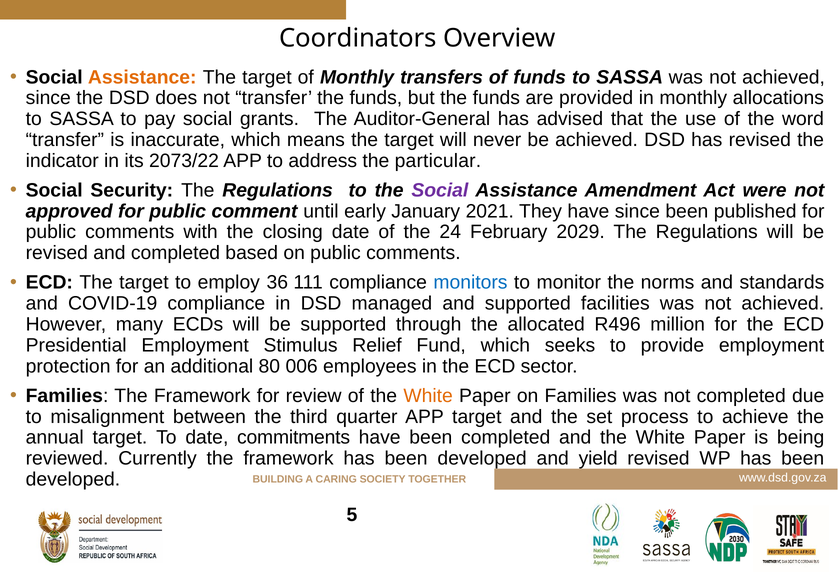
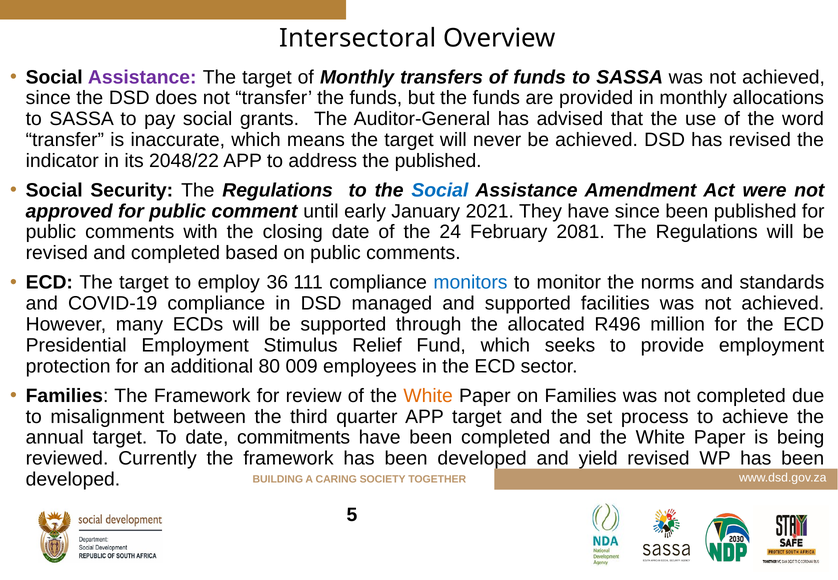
Coordinators: Coordinators -> Intersectoral
Assistance at (142, 77) colour: orange -> purple
2073/22: 2073/22 -> 2048/22
the particular: particular -> published
Social at (440, 190) colour: purple -> blue
2029: 2029 -> 2081
006: 006 -> 009
